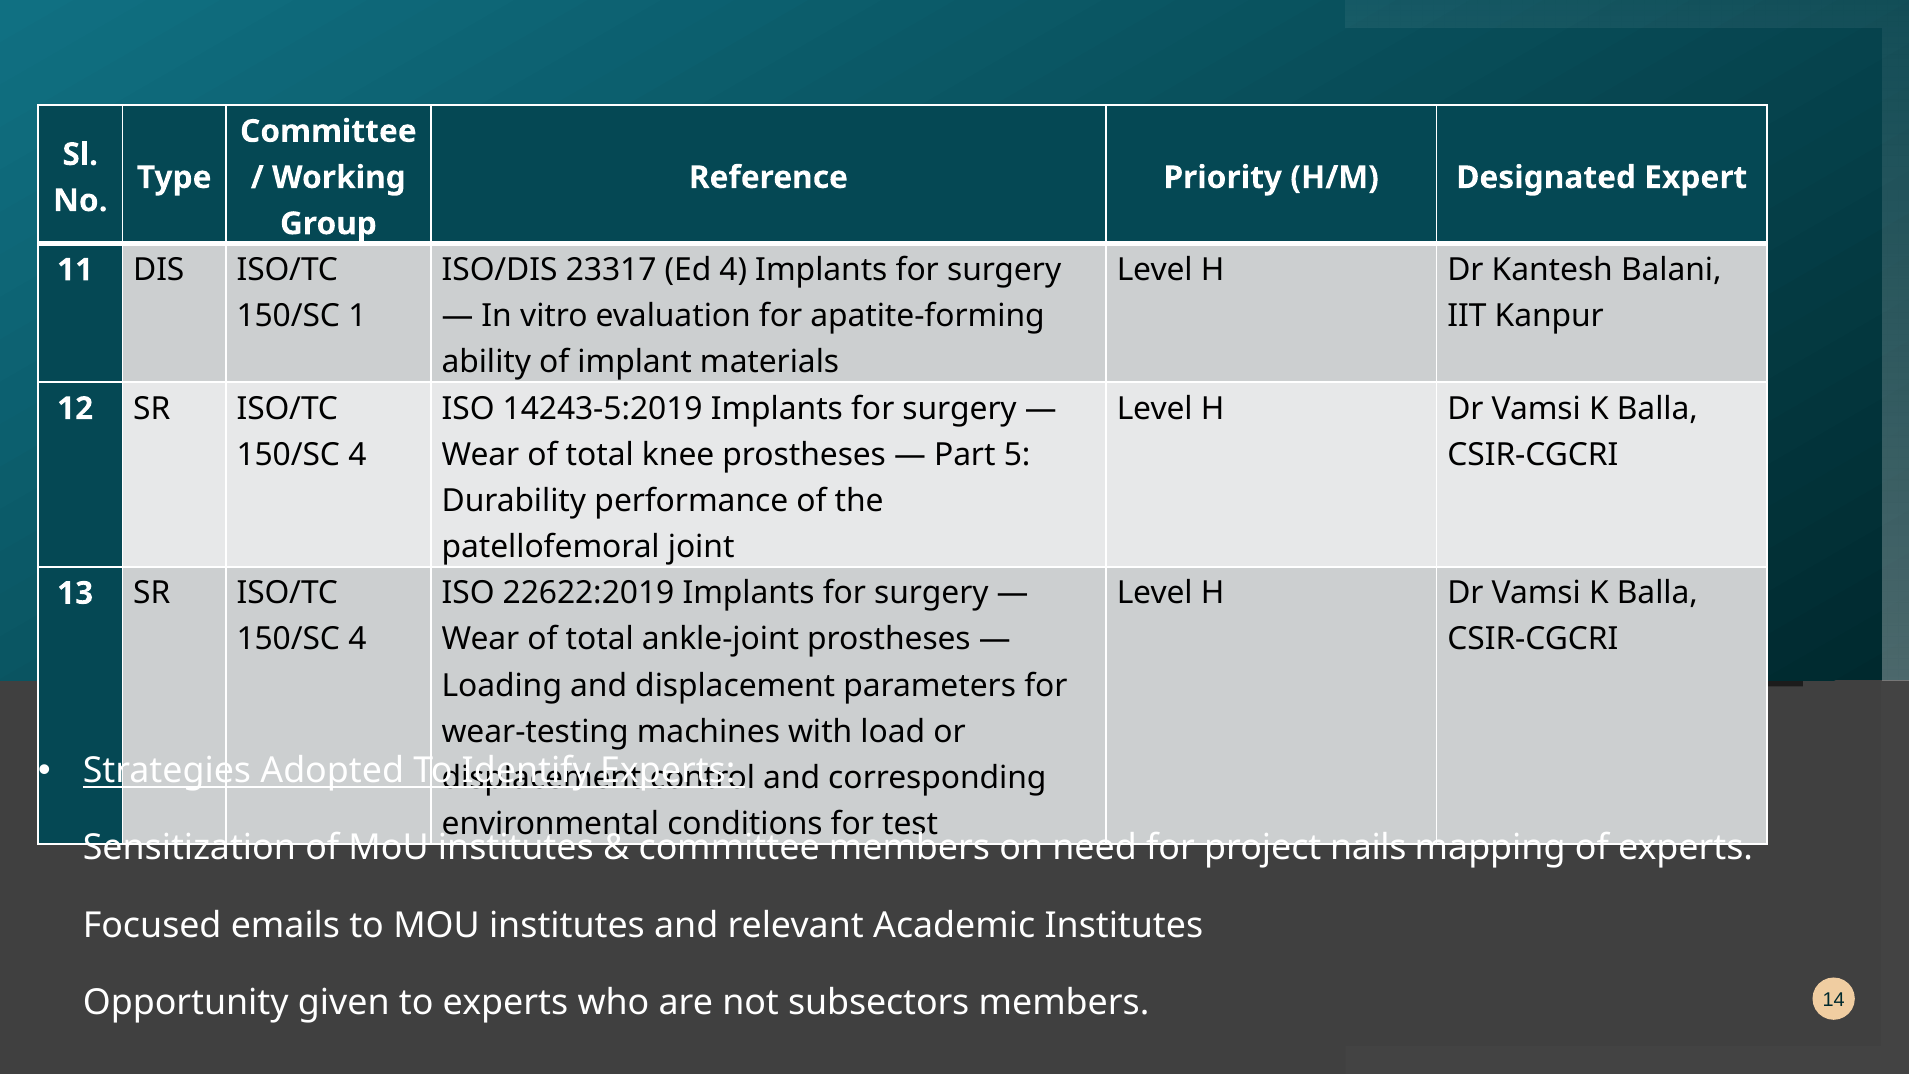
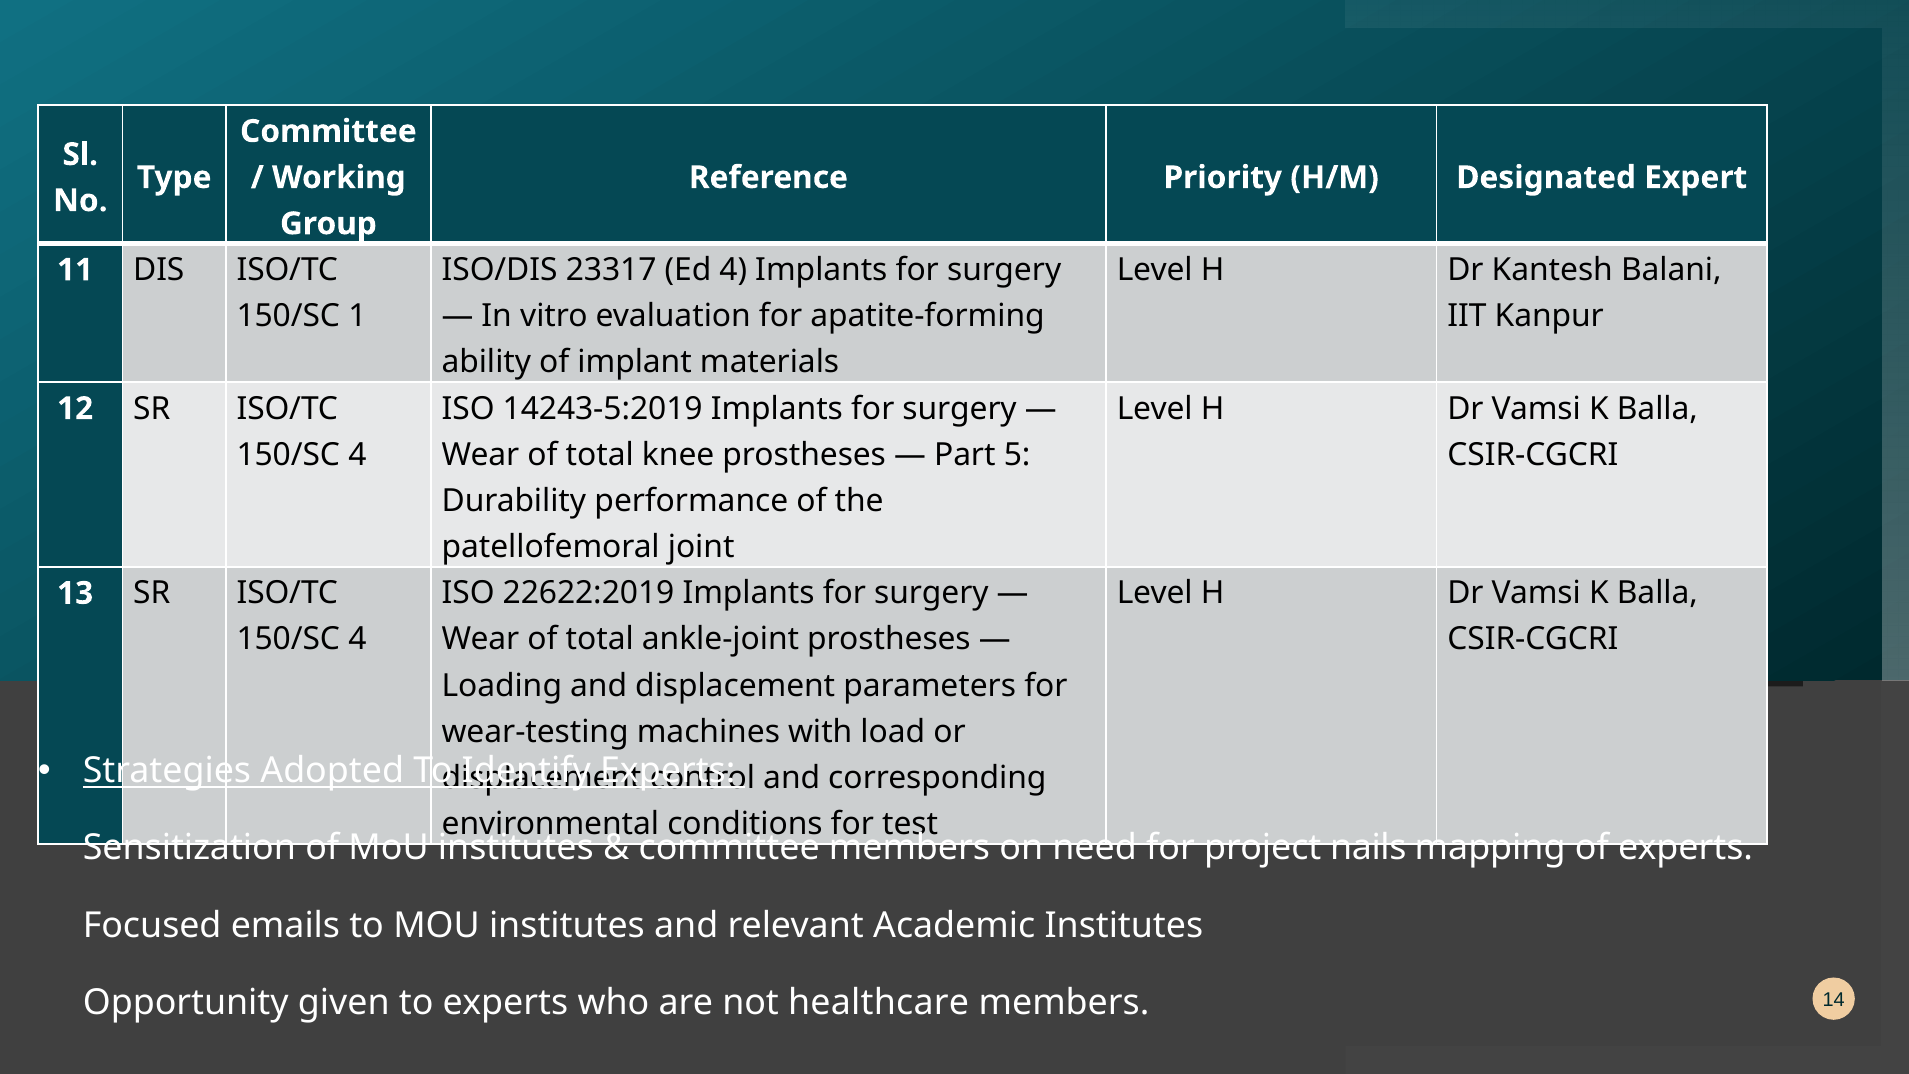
subsectors: subsectors -> healthcare
